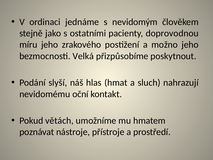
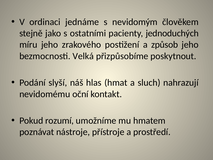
doprovodnou: doprovodnou -> jednoduchých
možno: možno -> způsob
větách: větách -> rozumí
